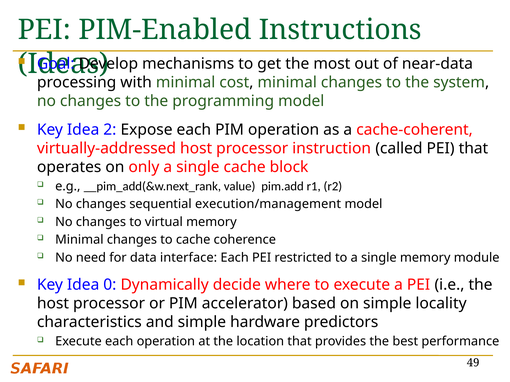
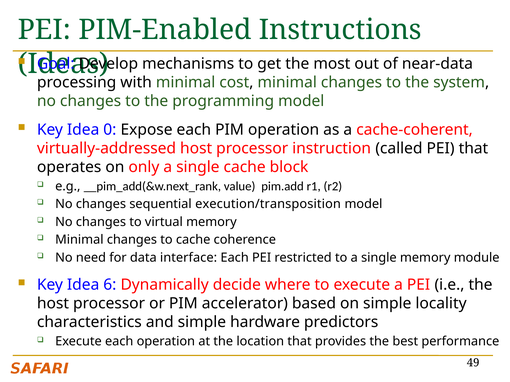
2: 2 -> 0
execution/management: execution/management -> execution/transposition
0: 0 -> 6
